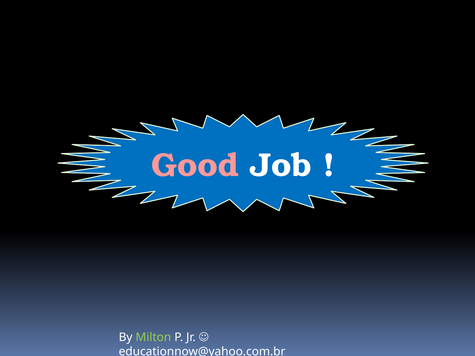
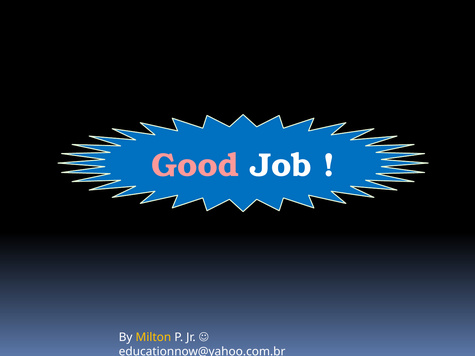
Milton colour: light green -> yellow
